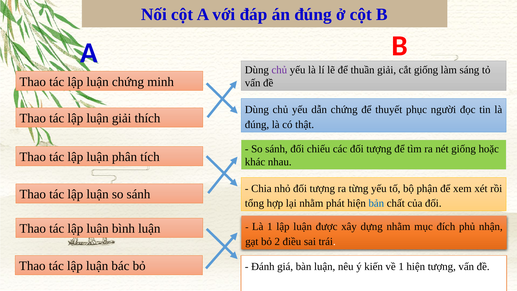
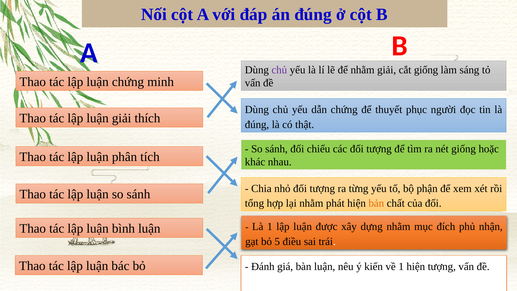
để thuần: thuần -> nhằm
bản colour: blue -> orange
2: 2 -> 5
